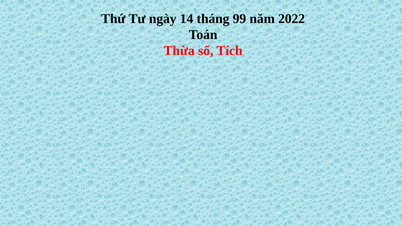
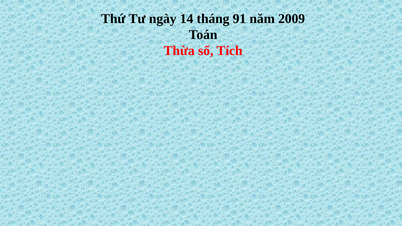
99: 99 -> 91
2022: 2022 -> 2009
